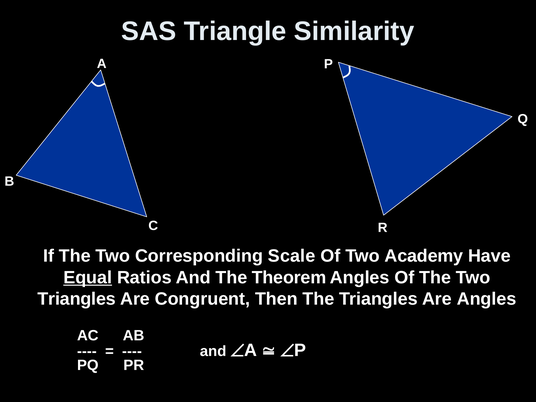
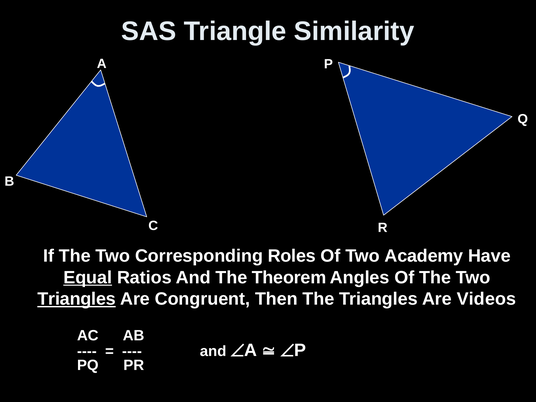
Scale: Scale -> Roles
Triangles at (77, 299) underline: none -> present
Are Angles: Angles -> Videos
